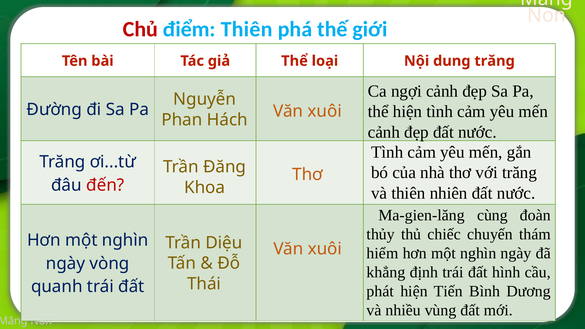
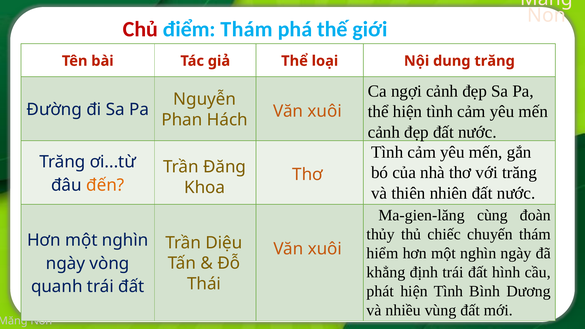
điểm Thiên: Thiên -> Thám
đến colour: red -> orange
phát hiện Tiến: Tiến -> Tình
